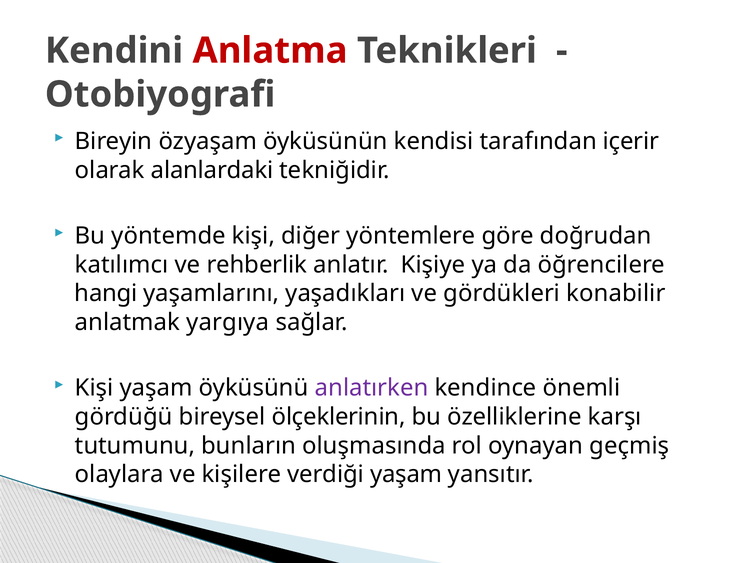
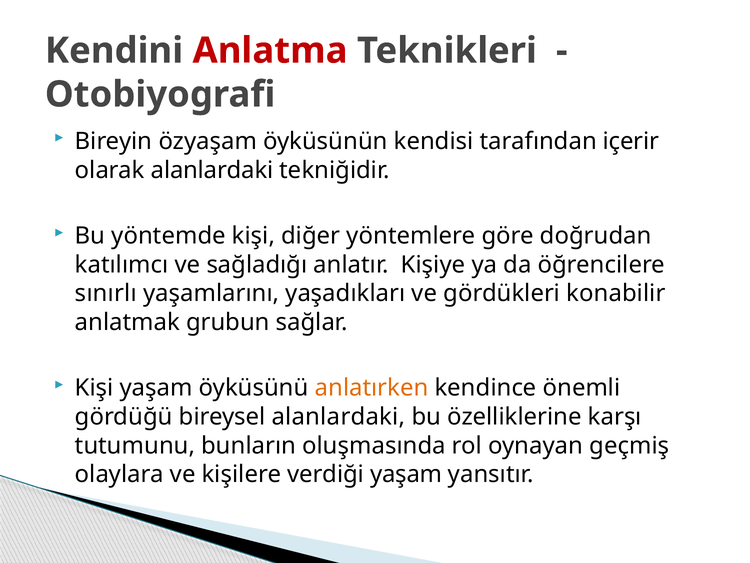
rehberlik: rehberlik -> sağladığı
hangi: hangi -> sınırlı
yargıya: yargıya -> grubun
anlatırken colour: purple -> orange
bireysel ölçeklerinin: ölçeklerinin -> alanlardaki
